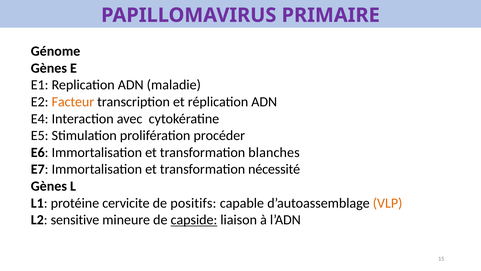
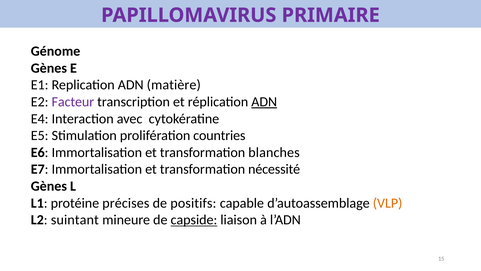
maladie: maladie -> matière
Facteur colour: orange -> purple
ADN at (264, 102) underline: none -> present
procéder: procéder -> countries
cervicite: cervicite -> précises
sensitive: sensitive -> suintant
